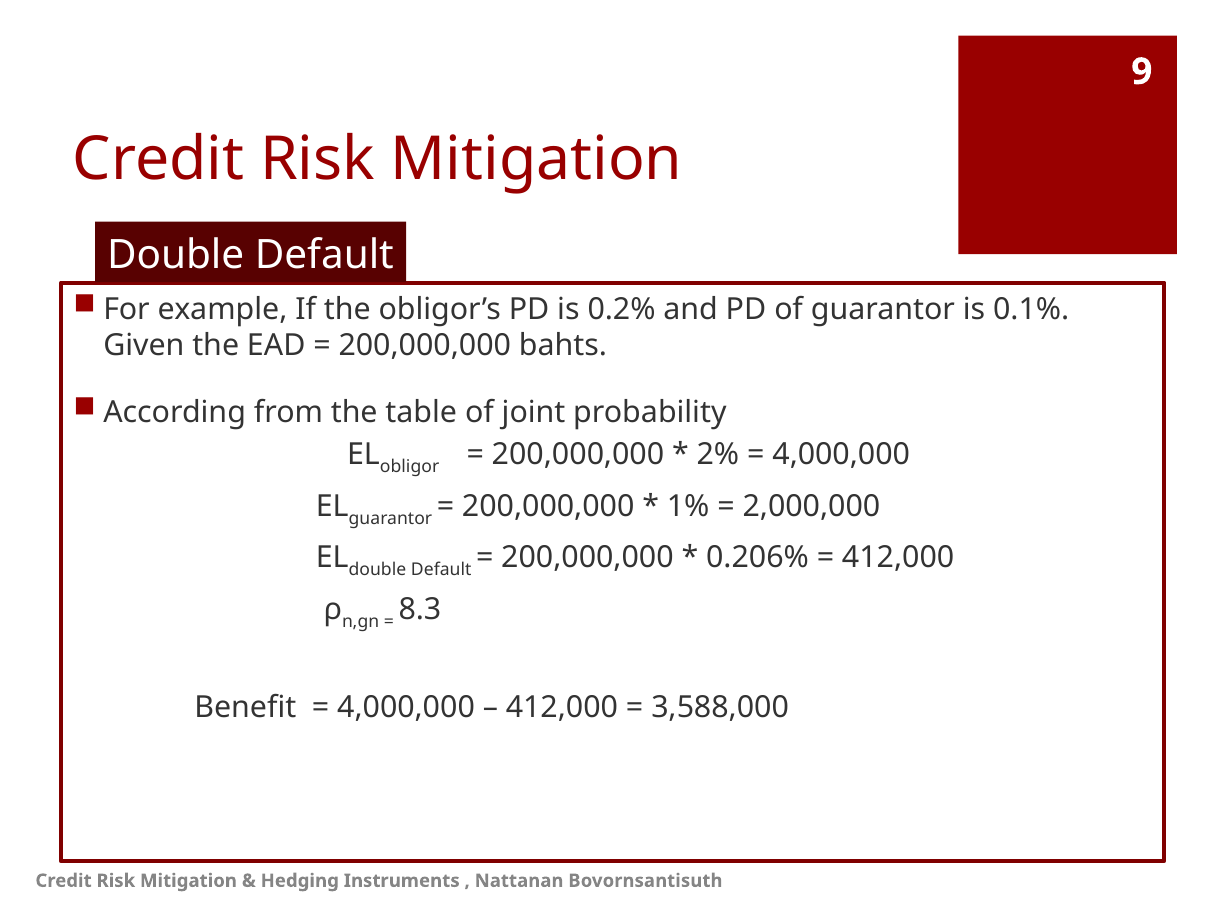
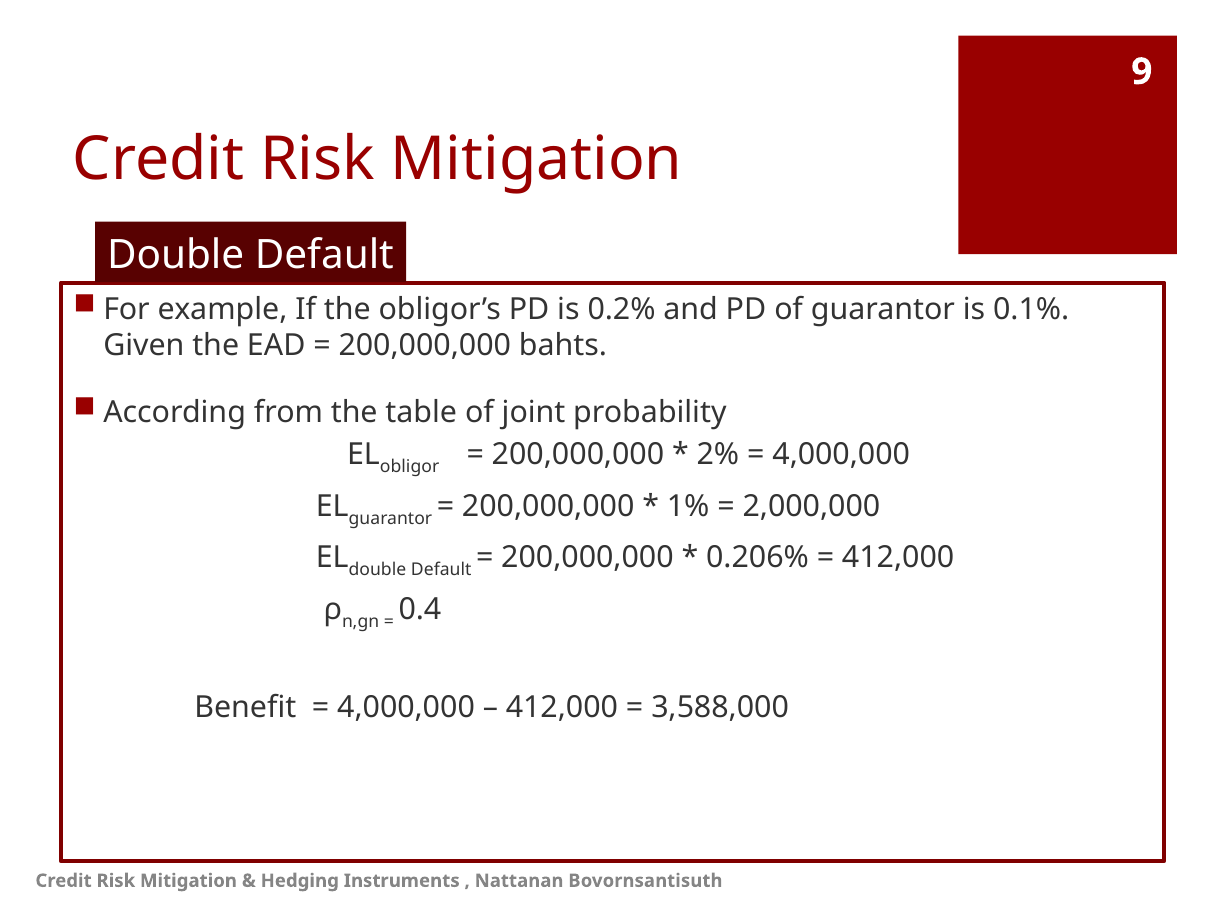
8.3: 8.3 -> 0.4
